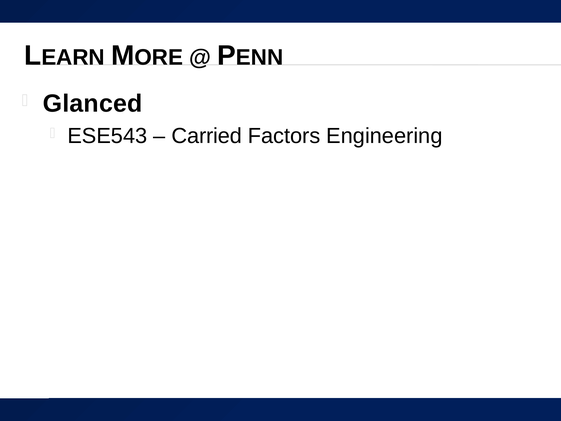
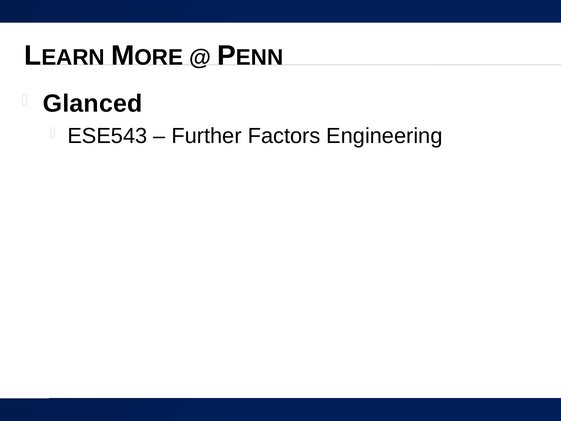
Carried: Carried -> Further
